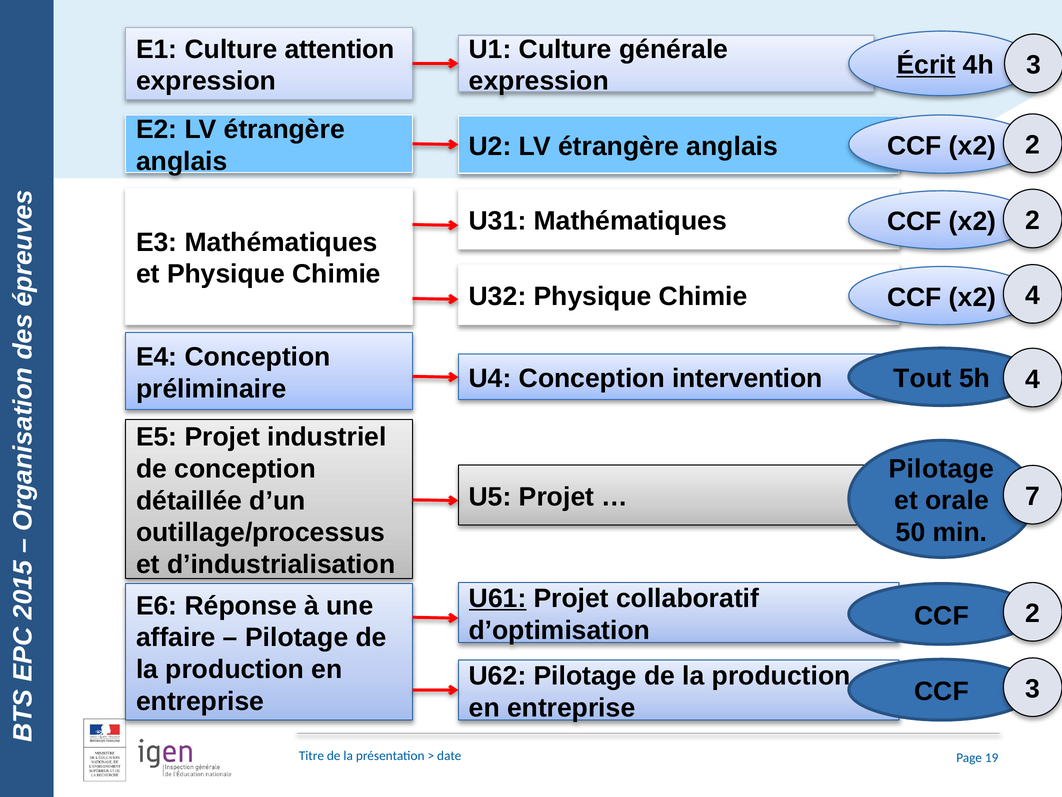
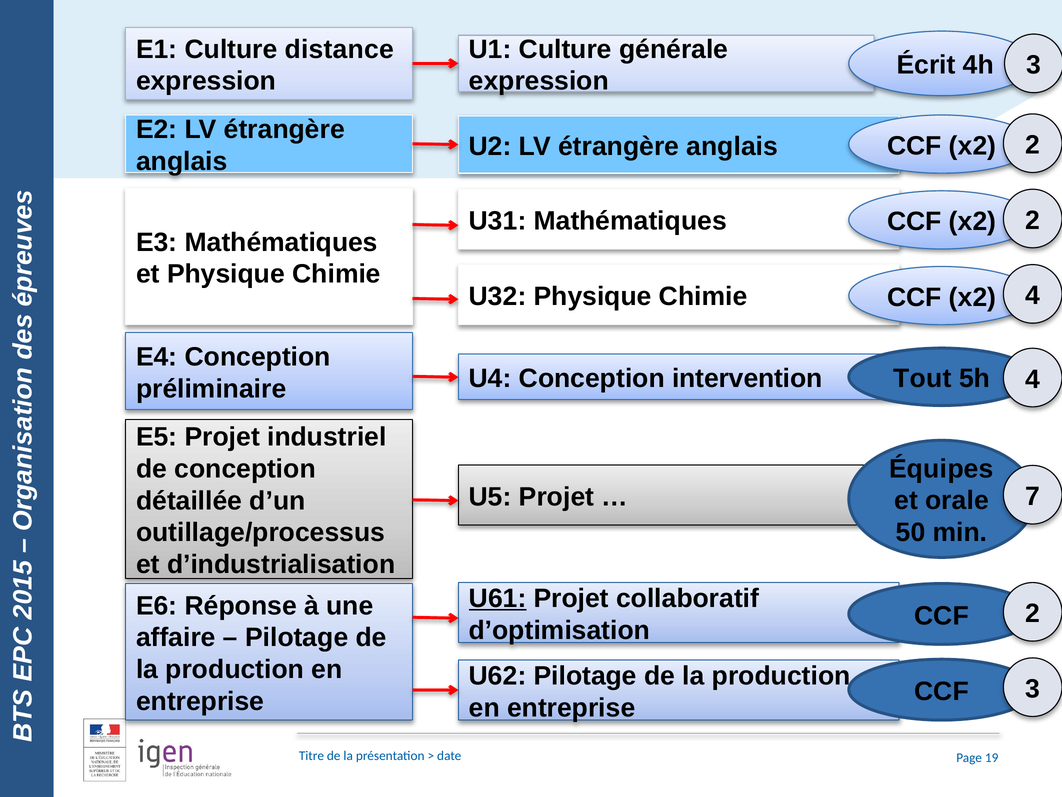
attention: attention -> distance
Écrit underline: present -> none
Pilotage at (941, 469): Pilotage -> Équipes
